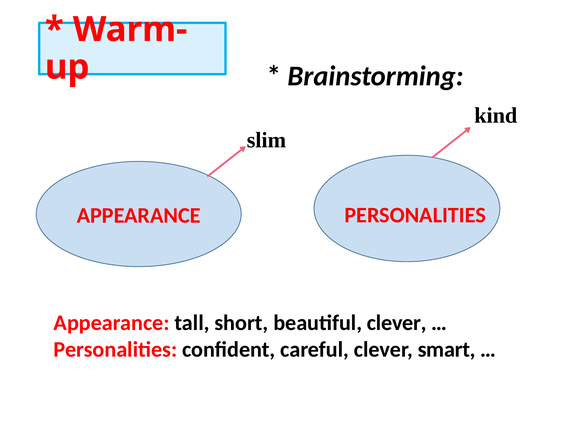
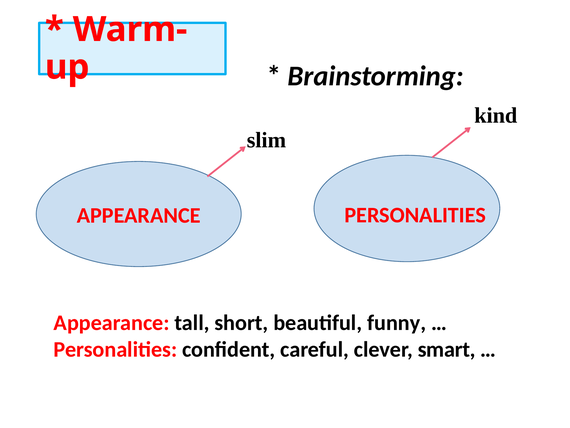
beautiful clever: clever -> funny
